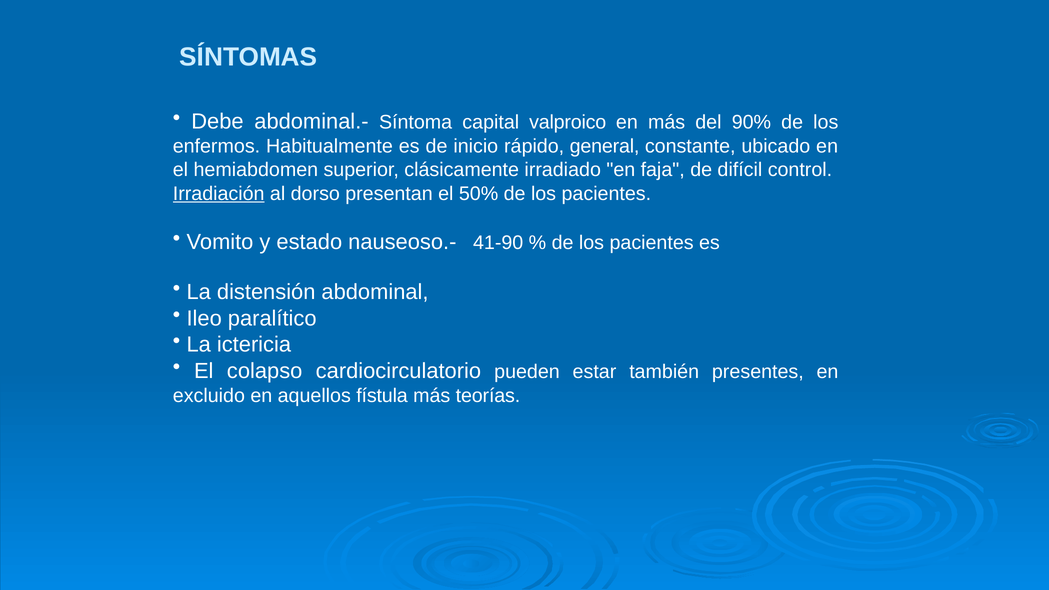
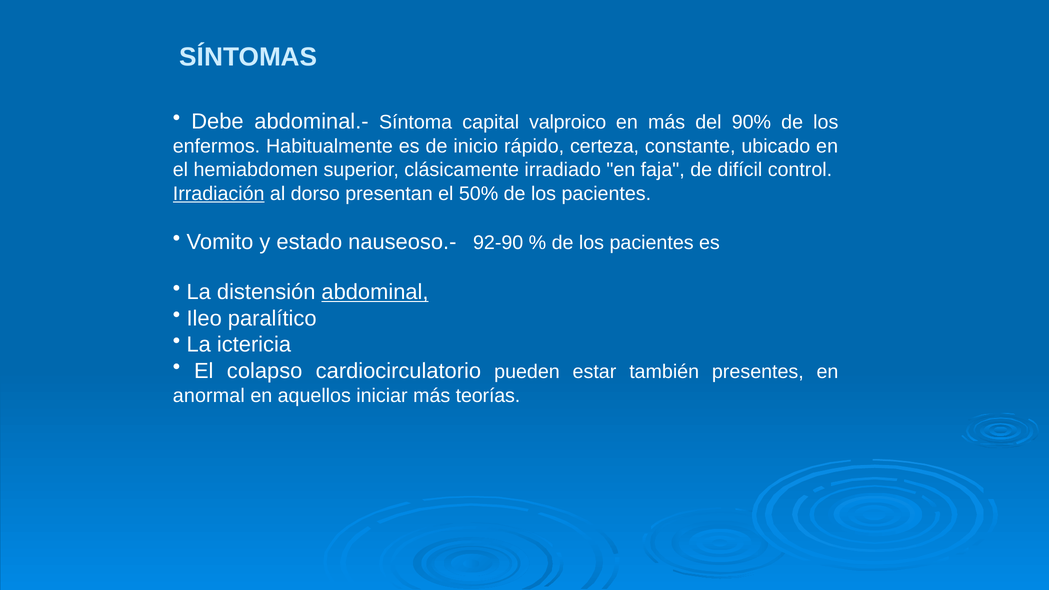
general: general -> certeza
41-90: 41-90 -> 92-90
abdominal underline: none -> present
excluido: excluido -> anormal
fístula: fístula -> iniciar
